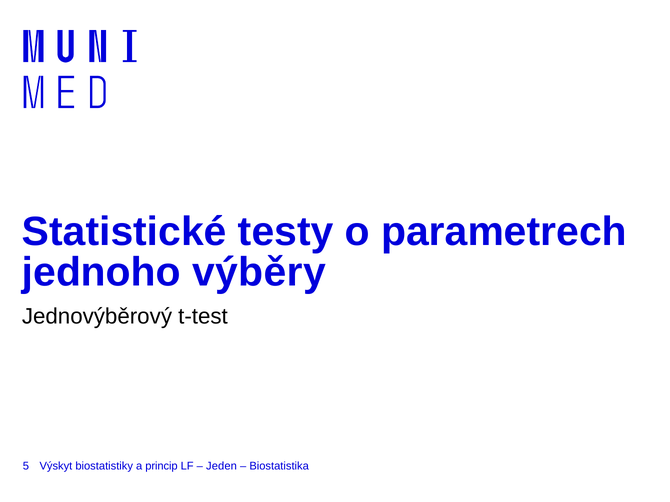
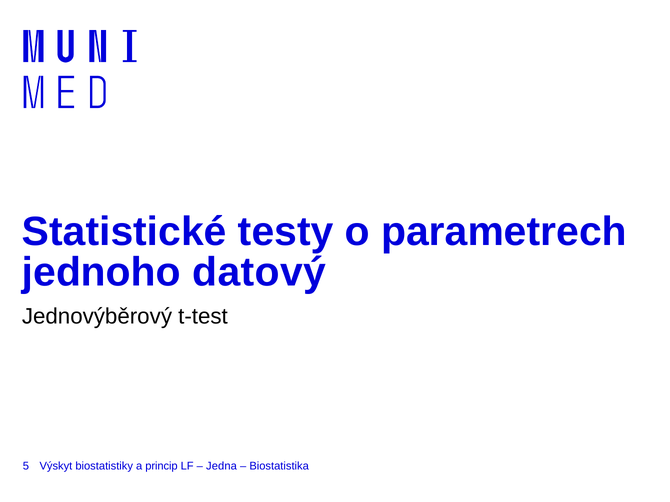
výběry: výběry -> datový
Jeden: Jeden -> Jedna
